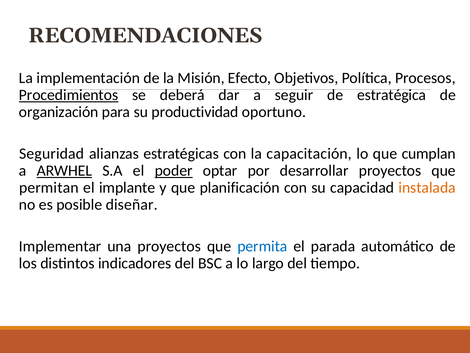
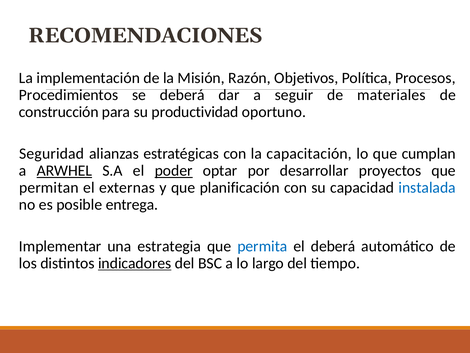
Efecto: Efecto -> Razón
Procedimientos underline: present -> none
estratégica: estratégica -> materiales
organización: organización -> construcción
implante: implante -> externas
instalada colour: orange -> blue
diseñar: diseñar -> entrega
una proyectos: proyectos -> estrategia
el parada: parada -> deberá
indicadores underline: none -> present
